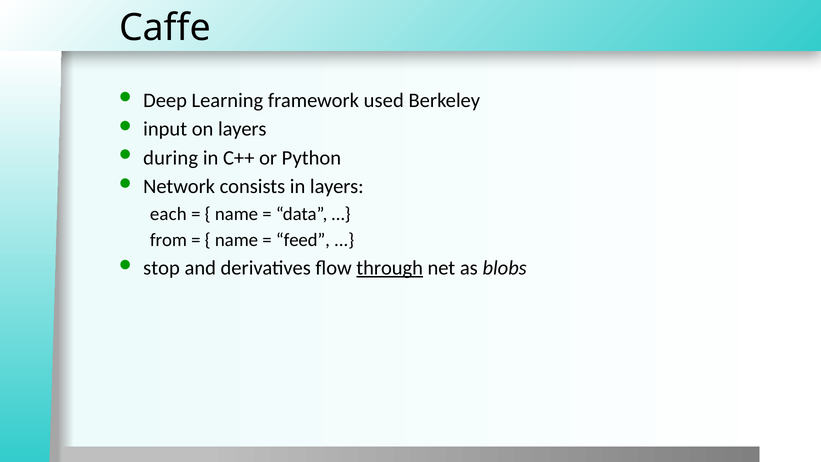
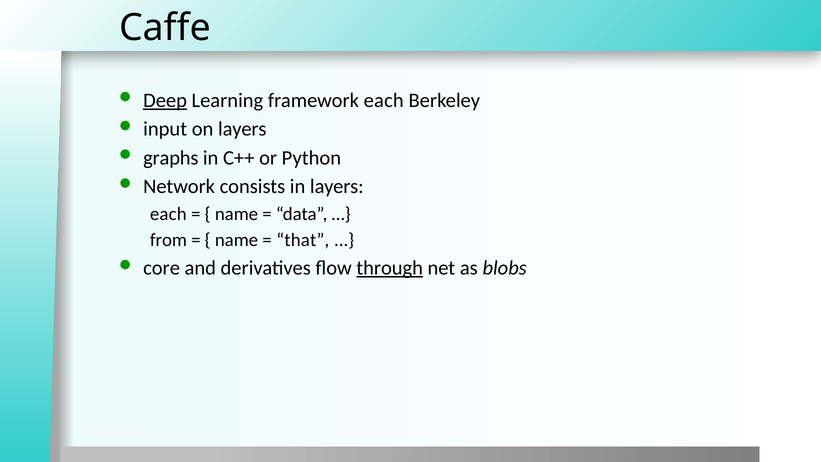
Deep underline: none -> present
framework used: used -> each
during: during -> graphs
feed: feed -> that
stop: stop -> core
